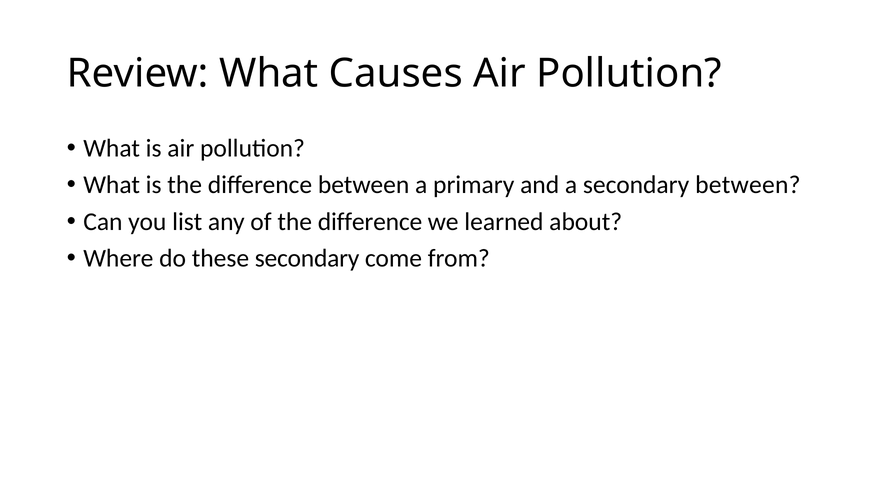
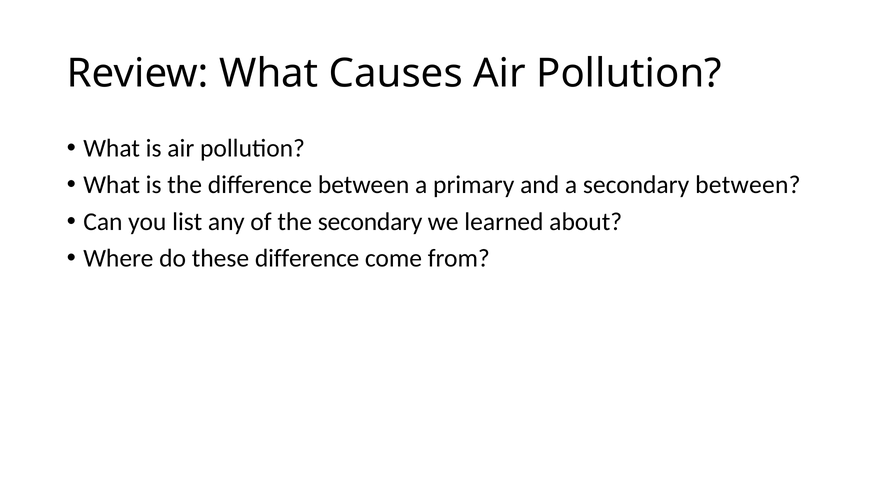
of the difference: difference -> secondary
these secondary: secondary -> difference
